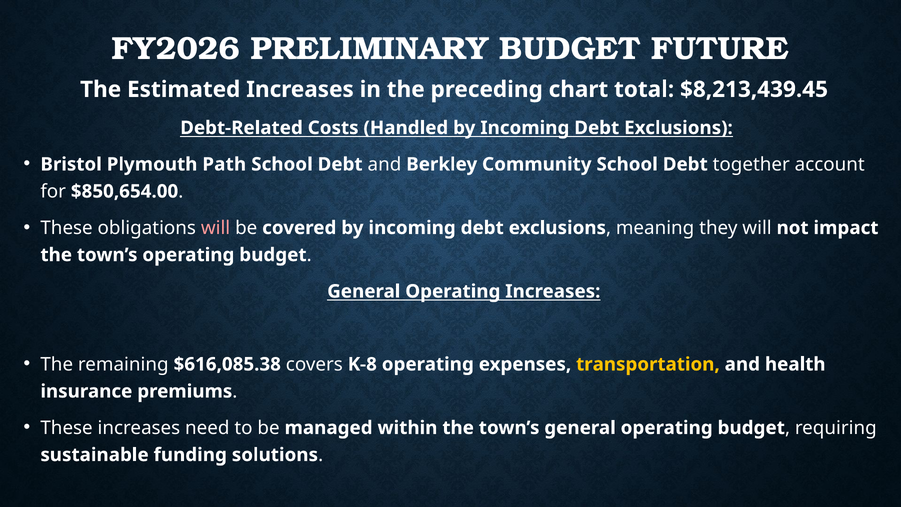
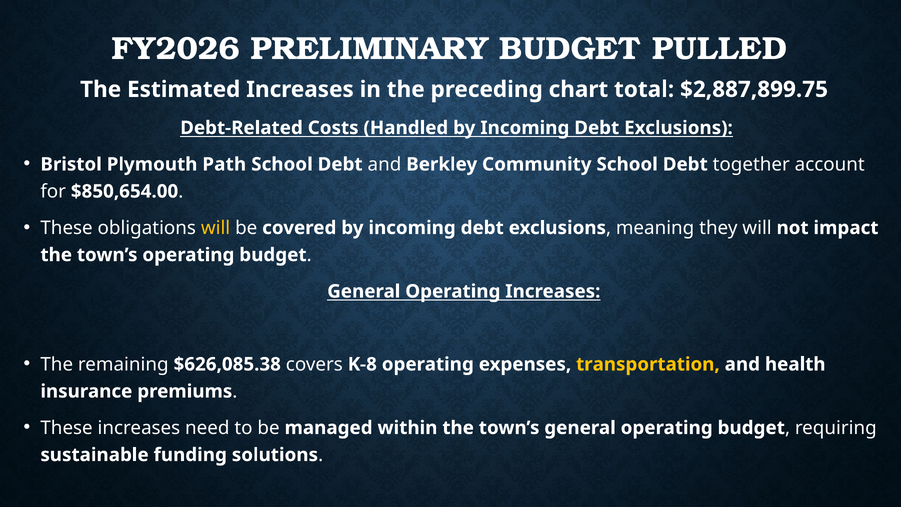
FUTURE: FUTURE -> PULLED
$8,213,439.45: $8,213,439.45 -> $2,887,899.75
will at (216, 228) colour: pink -> yellow
$616,085.38: $616,085.38 -> $626,085.38
